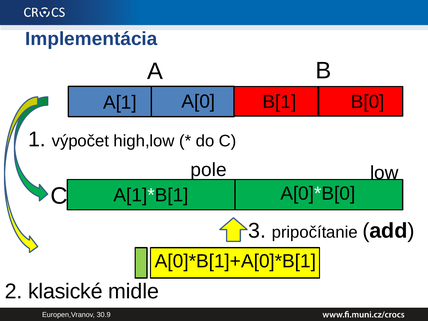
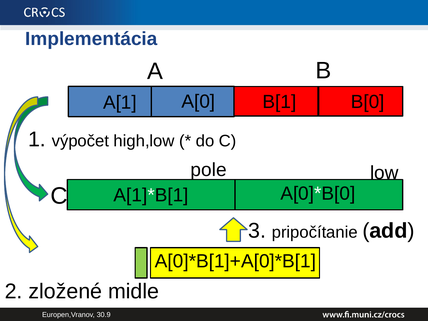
klasické: klasické -> zložené
